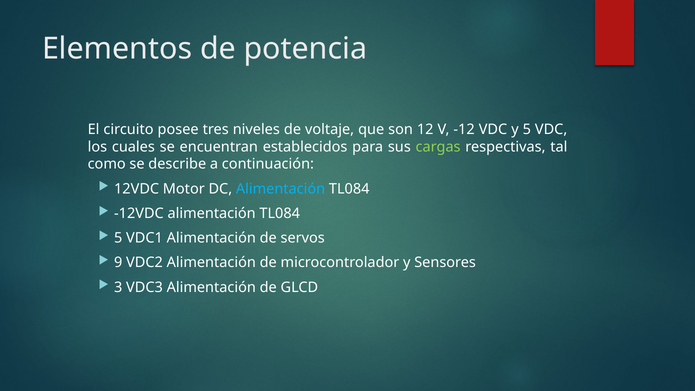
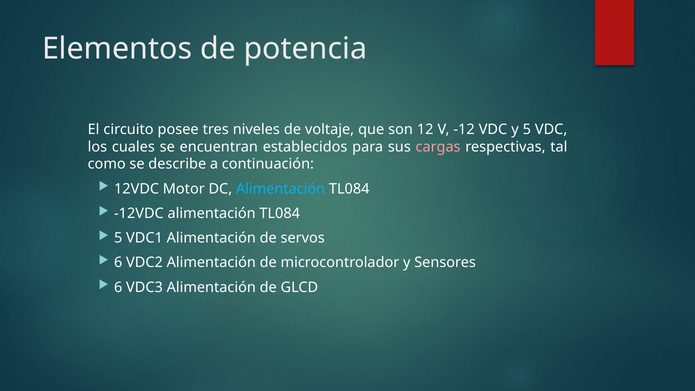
cargas colour: light green -> pink
9 at (118, 263): 9 -> 6
3 at (118, 287): 3 -> 6
